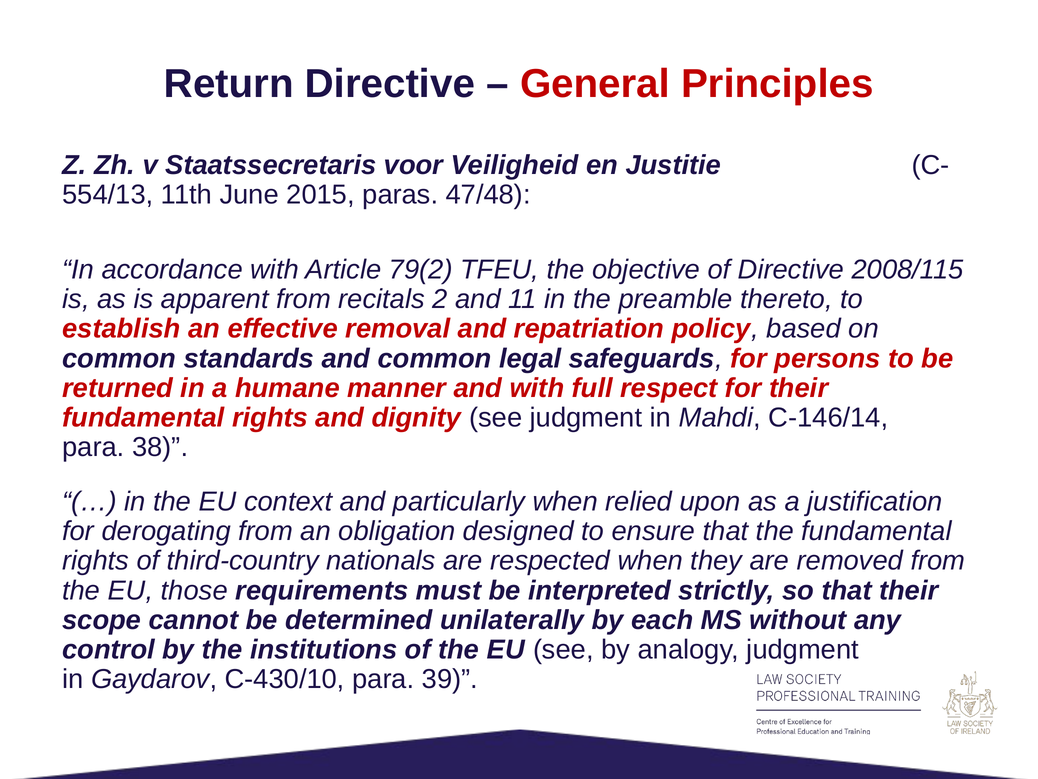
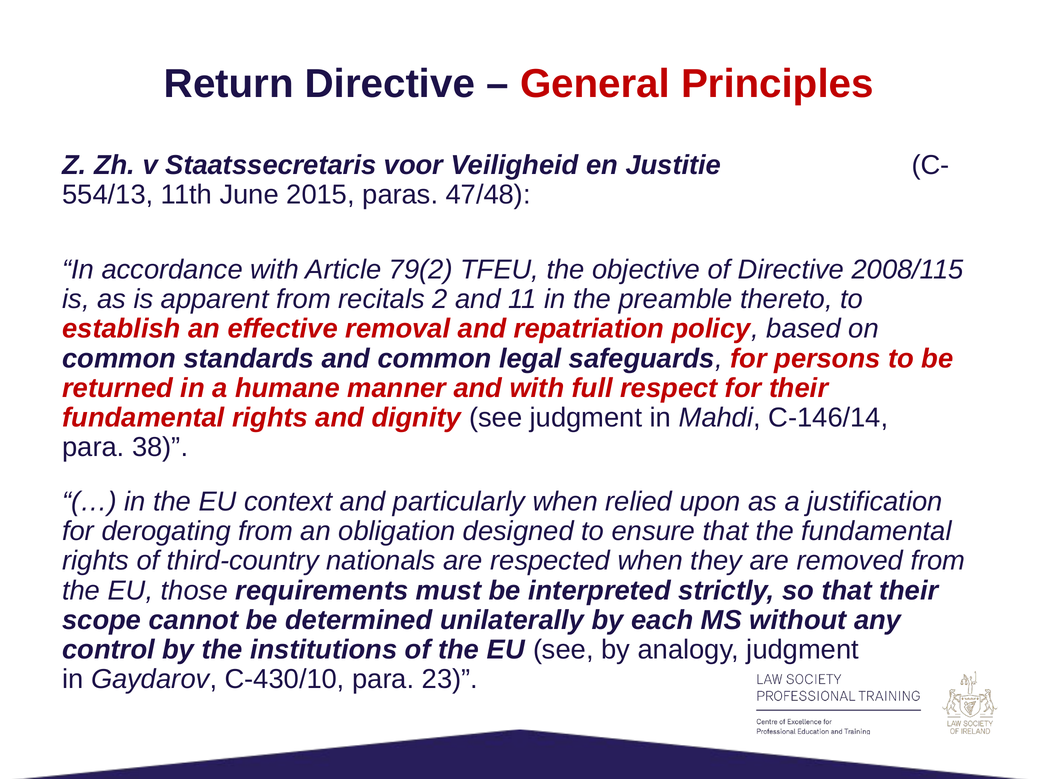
39: 39 -> 23
